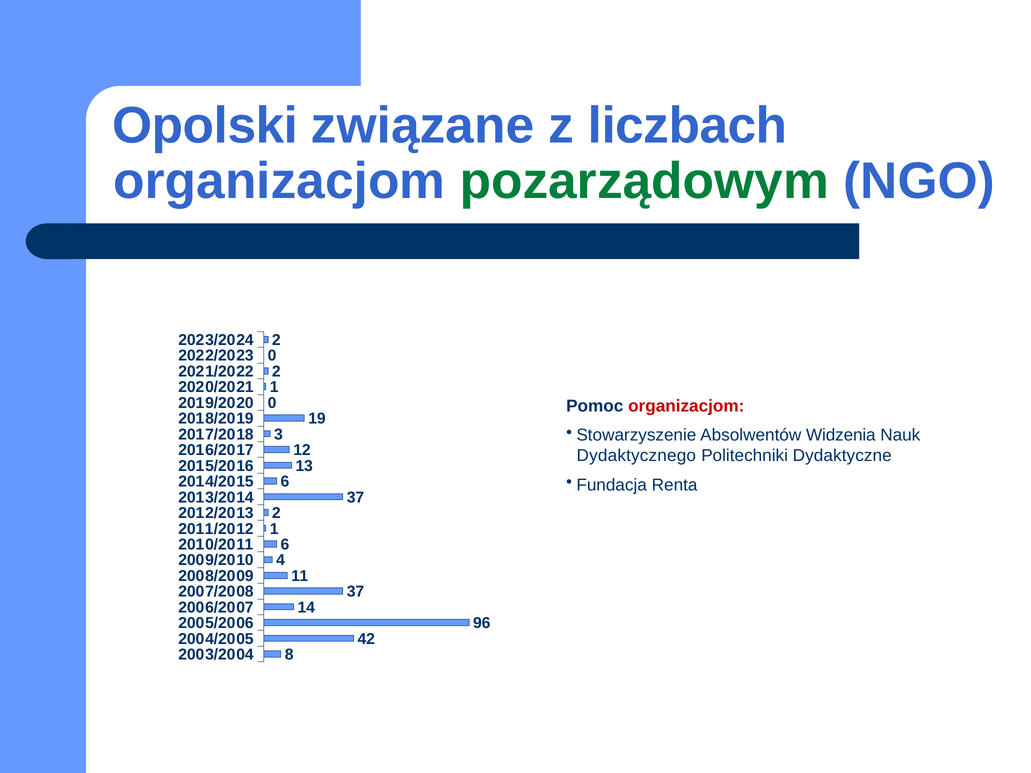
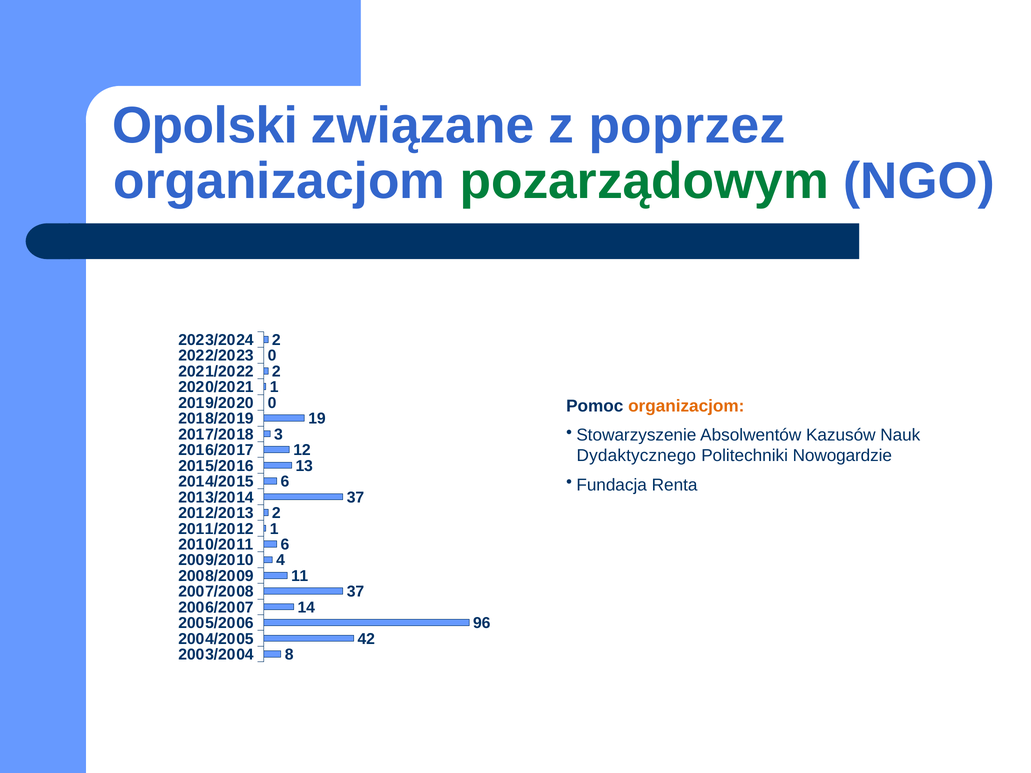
liczbach: liczbach -> poprzez
organizacjom at (686, 406) colour: red -> orange
Widzenia: Widzenia -> Kazusów
Dydaktyczne: Dydaktyczne -> Nowogardzie
